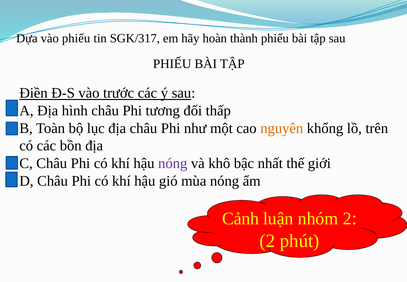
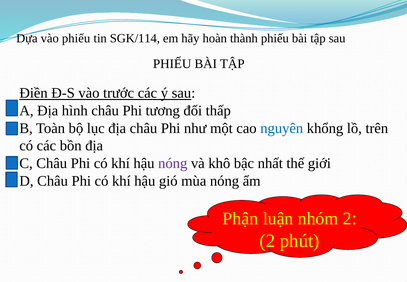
SGK/317: SGK/317 -> SGK/114
nguyên colour: orange -> blue
Cảnh: Cảnh -> Phận
